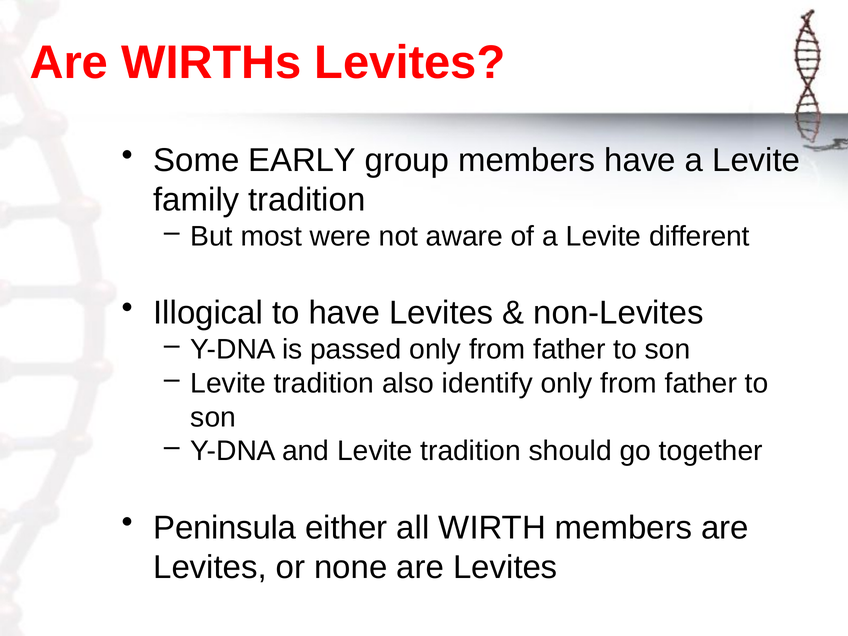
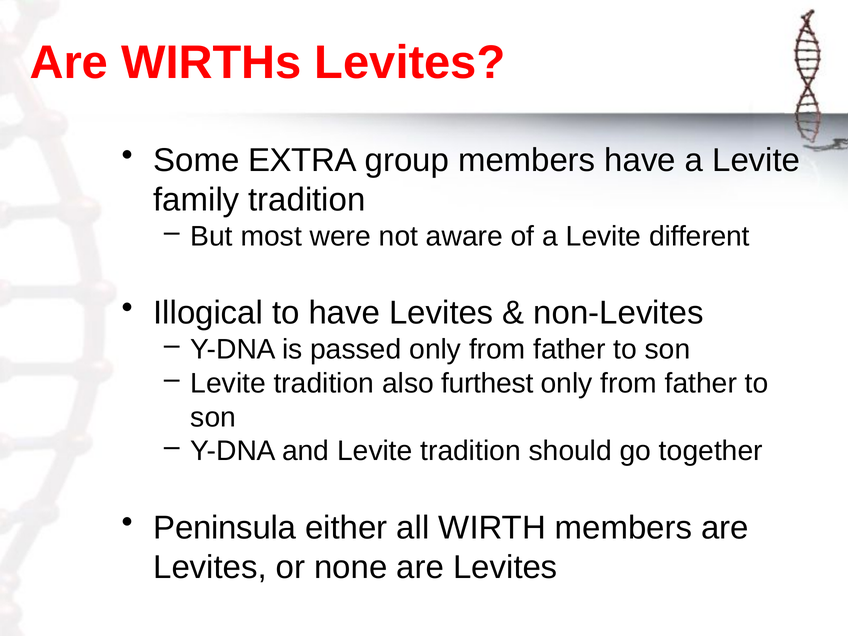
EARLY: EARLY -> EXTRA
identify: identify -> furthest
